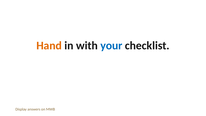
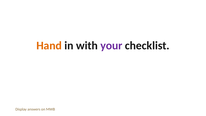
your colour: blue -> purple
